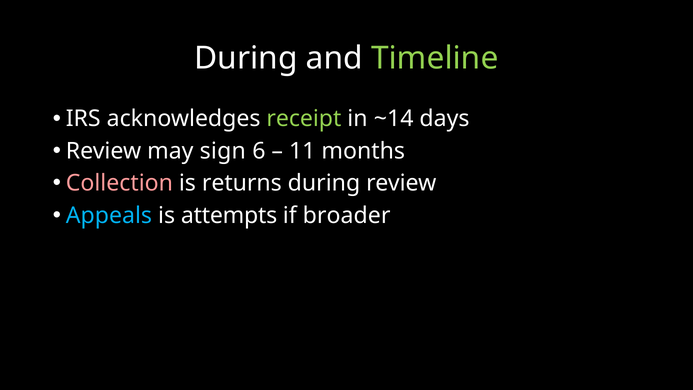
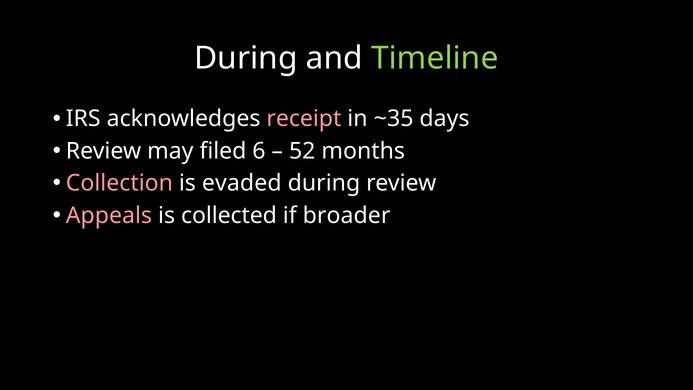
receipt colour: light green -> pink
~14: ~14 -> ~35
sign: sign -> filed
11: 11 -> 52
returns: returns -> evaded
Appeals colour: light blue -> pink
attempts: attempts -> collected
